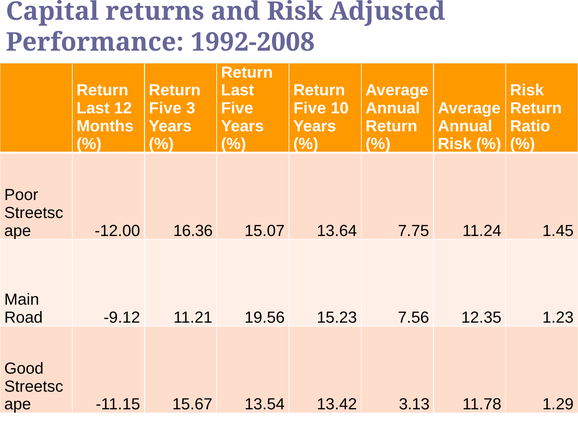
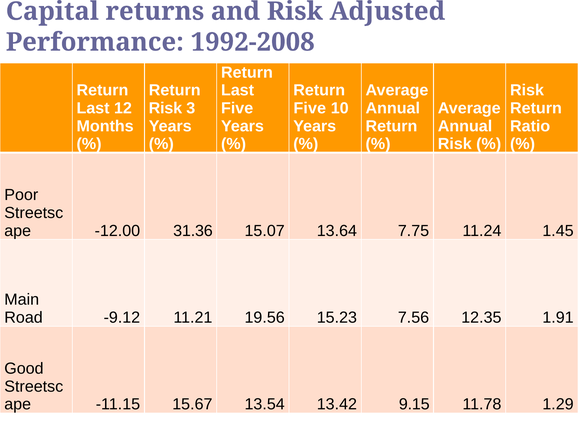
Five at (165, 108): Five -> Risk
16.36: 16.36 -> 31.36
1.23: 1.23 -> 1.91
3.13: 3.13 -> 9.15
